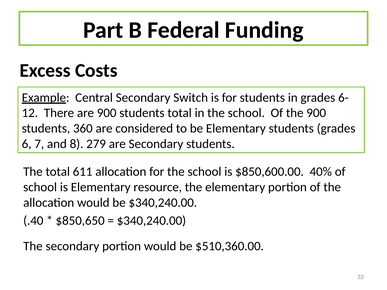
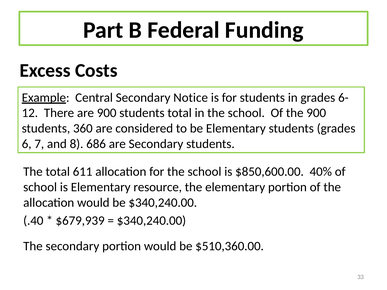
Switch: Switch -> Notice
279: 279 -> 686
$850,650: $850,650 -> $679,939
